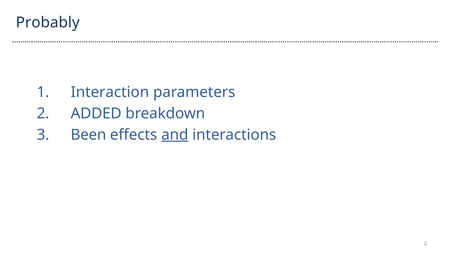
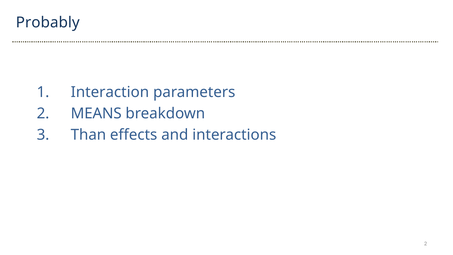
ADDED: ADDED -> MEANS
Been: Been -> Than
and underline: present -> none
